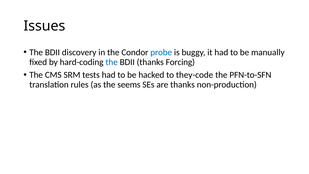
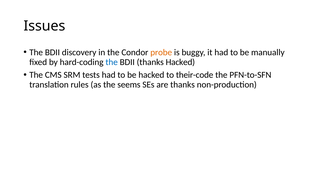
probe colour: blue -> orange
thanks Forcing: Forcing -> Hacked
they-code: they-code -> their-code
